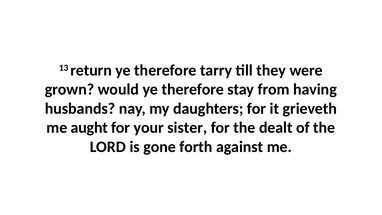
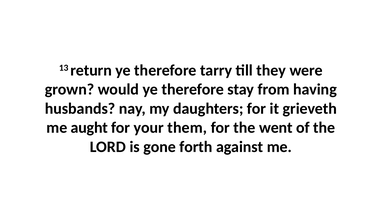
sister: sister -> them
dealt: dealt -> went
